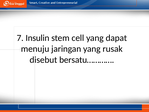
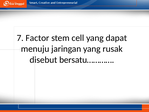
Insulin: Insulin -> Factor
